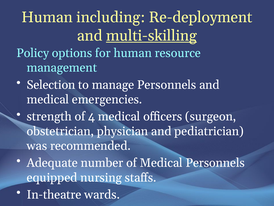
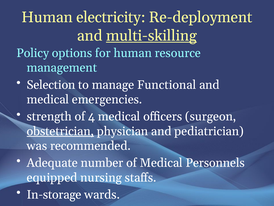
including: including -> electricity
manage Personnels: Personnels -> Functional
obstetrician underline: none -> present
In-theatre: In-theatre -> In-storage
